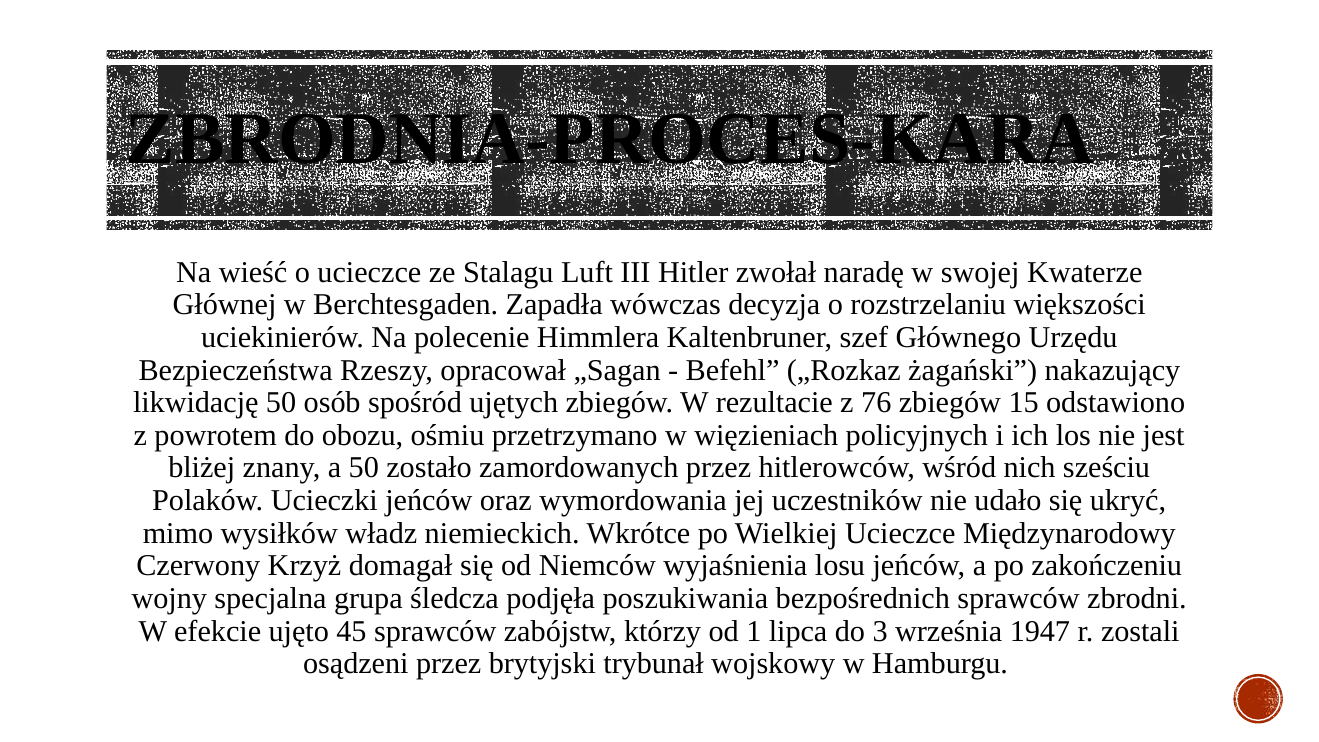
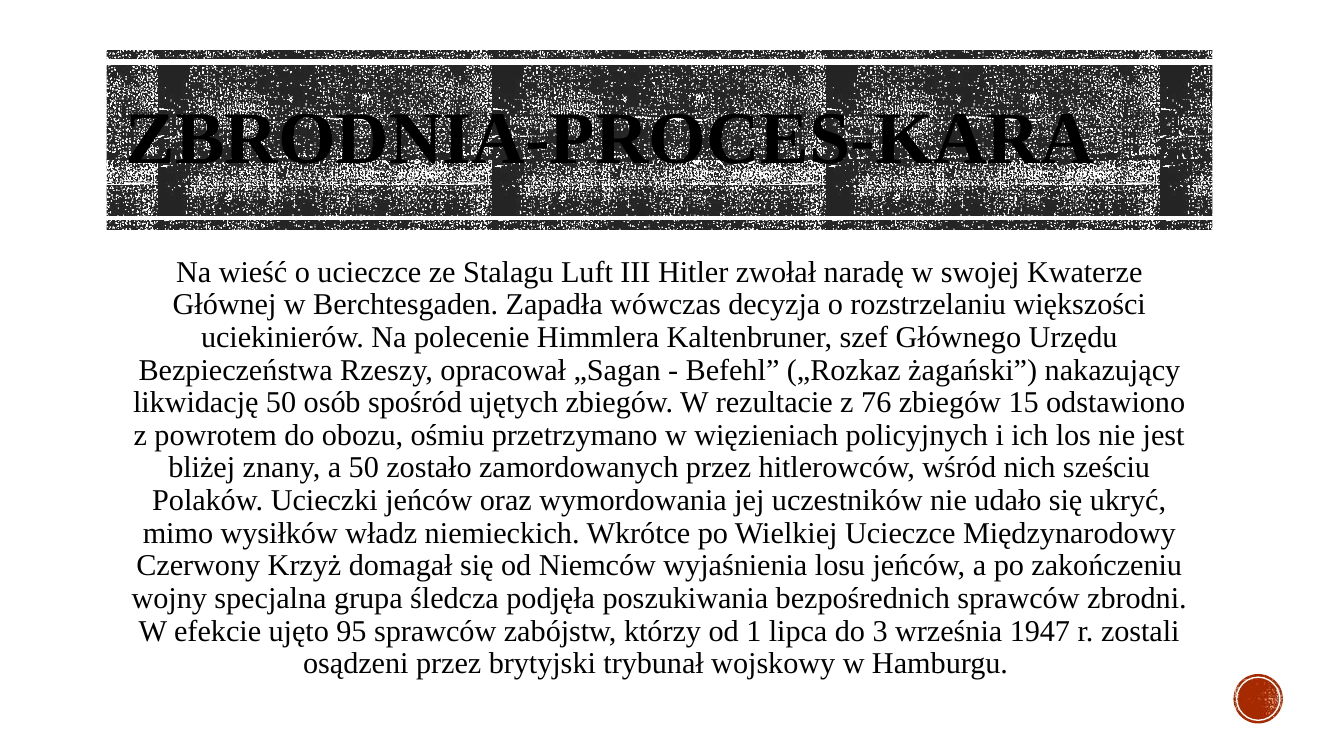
45: 45 -> 95
